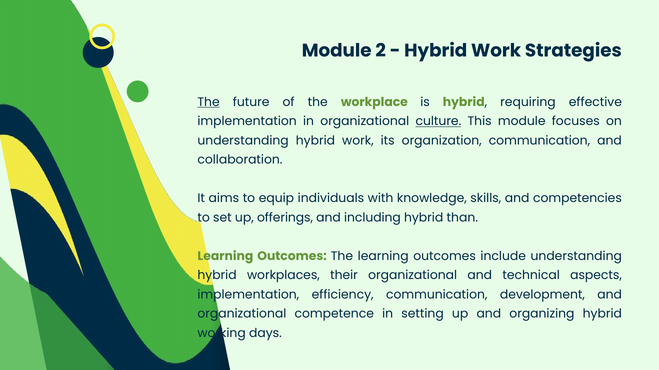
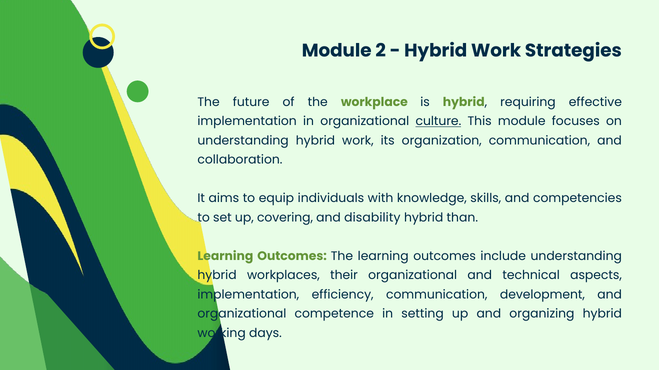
The at (209, 102) underline: present -> none
offerings: offerings -> covering
including: including -> disability
